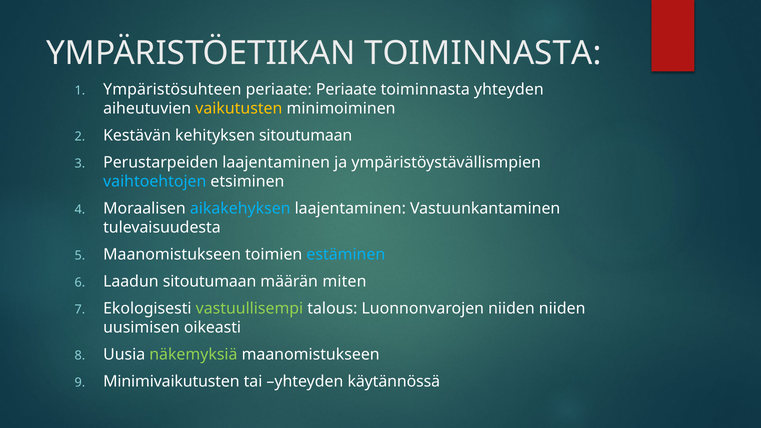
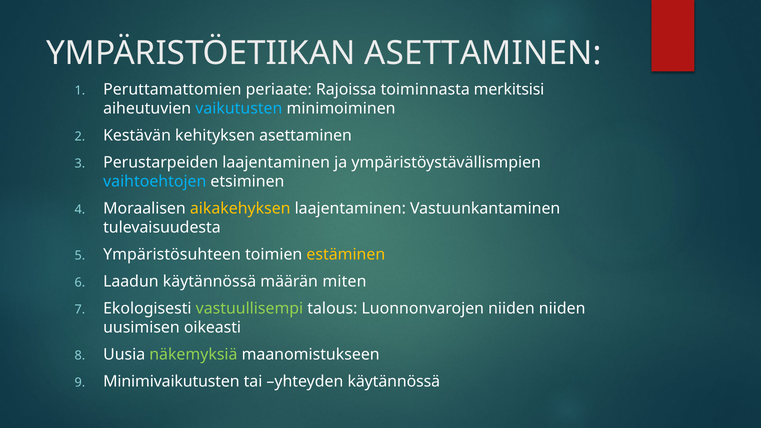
YMPÄRISTÖETIIKAN TOIMINNASTA: TOIMINNASTA -> ASETTAMINEN
Ympäristösuhteen: Ympäristösuhteen -> Peruttamattomien
periaate Periaate: Periaate -> Rajoissa
toiminnasta yhteyden: yhteyden -> merkitsisi
vaikutusten colour: yellow -> light blue
kehityksen sitoutumaan: sitoutumaan -> asettaminen
aikakehyksen colour: light blue -> yellow
Maanomistukseen at (172, 255): Maanomistukseen -> Ympäristösuhteen
estäminen colour: light blue -> yellow
Laadun sitoutumaan: sitoutumaan -> käytännössä
